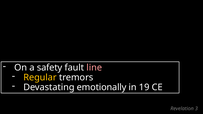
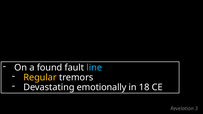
safety: safety -> found
line colour: pink -> light blue
19: 19 -> 18
